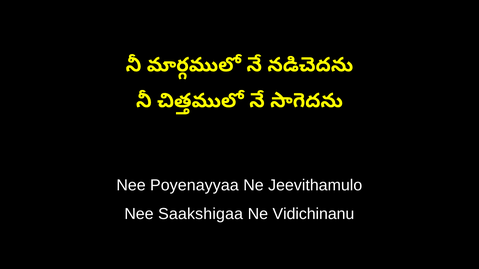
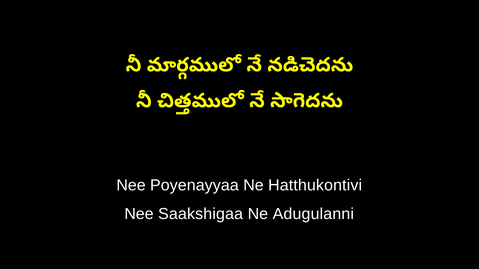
Jeevithamulo: Jeevithamulo -> Hatthukontivi
Vidichinanu: Vidichinanu -> Adugulanni
